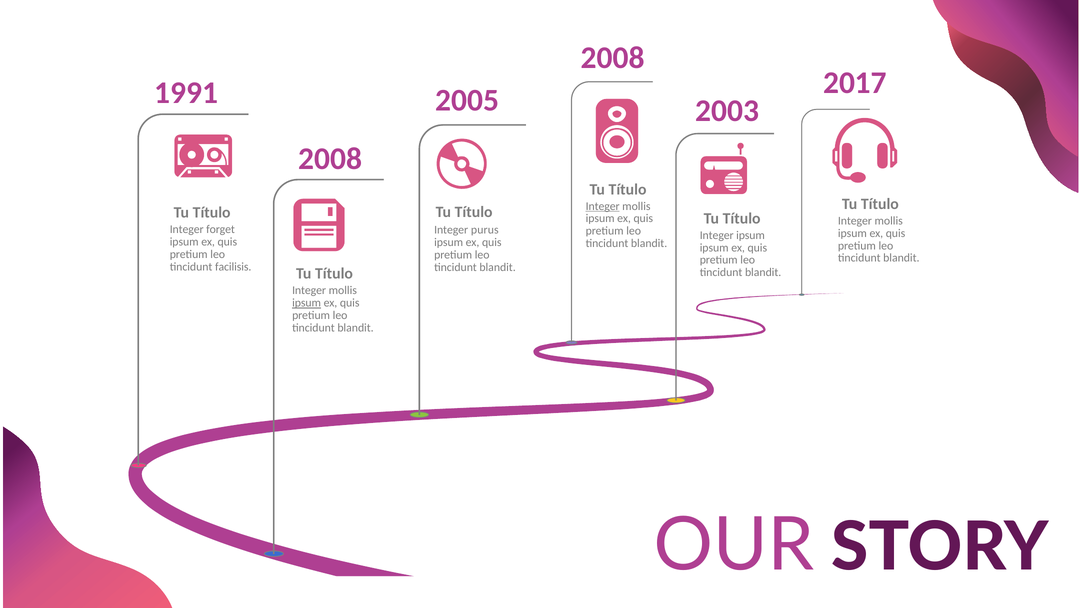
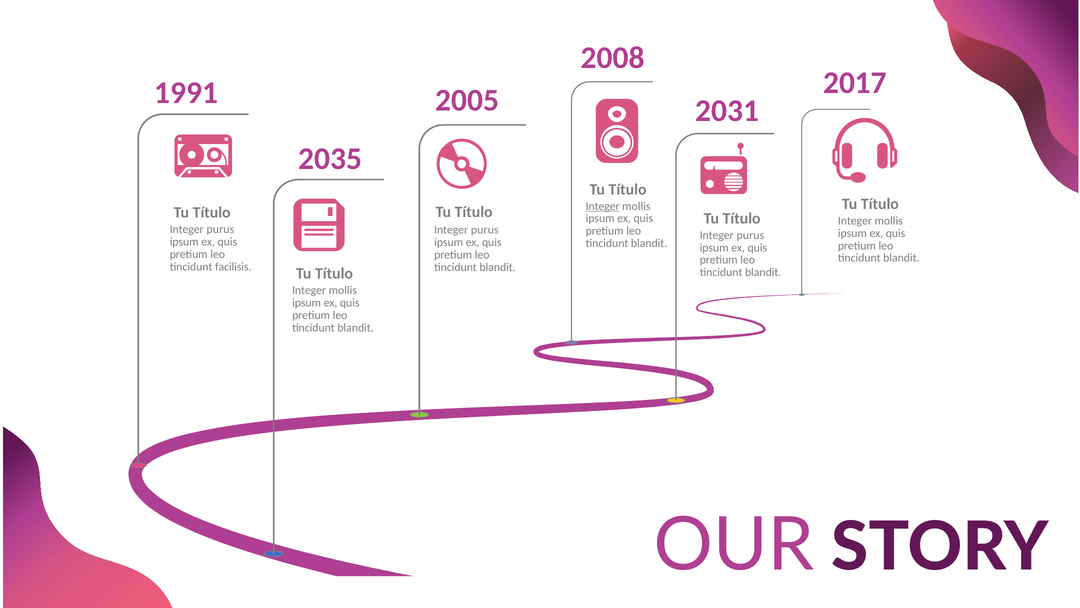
2003: 2003 -> 2031
2008 at (330, 159): 2008 -> 2035
forget at (221, 229): forget -> purus
ipsum at (751, 235): ipsum -> purus
ipsum at (307, 303) underline: present -> none
